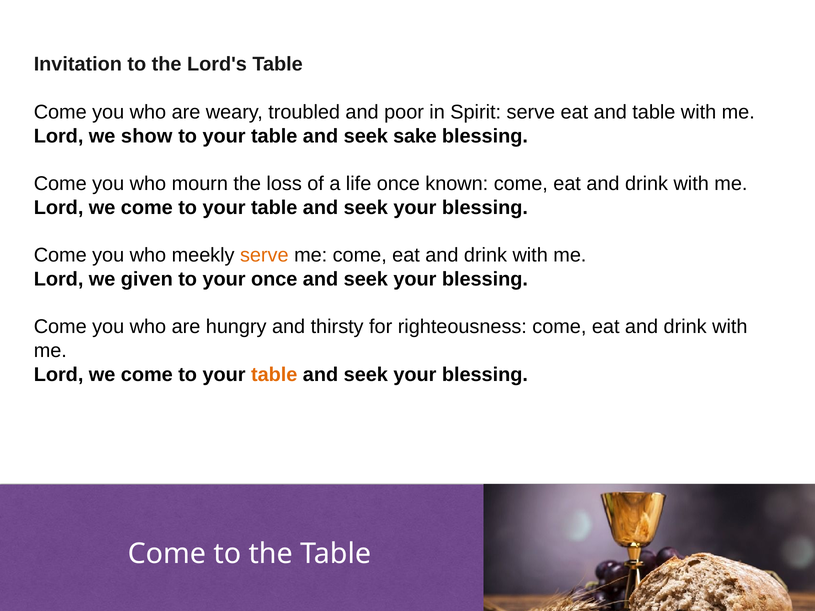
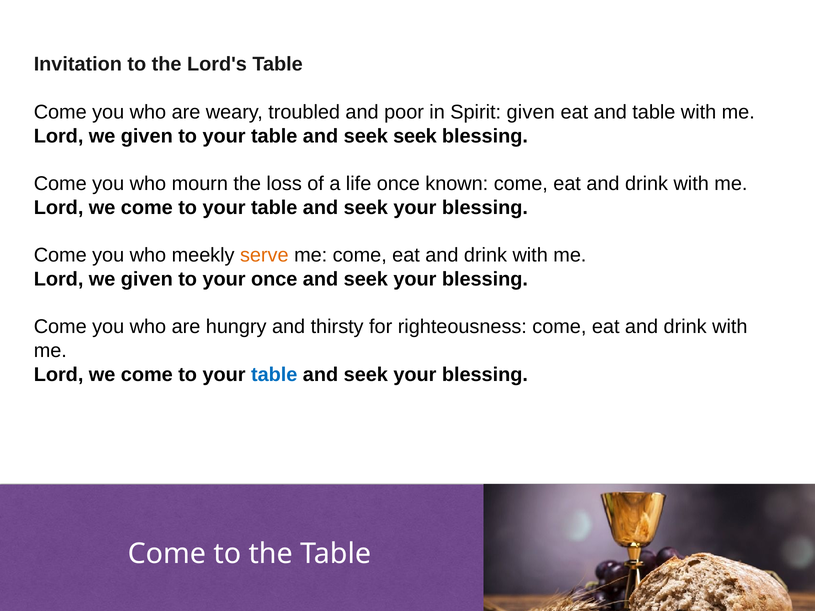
Spirit serve: serve -> given
show at (147, 136): show -> given
seek sake: sake -> seek
table at (274, 375) colour: orange -> blue
